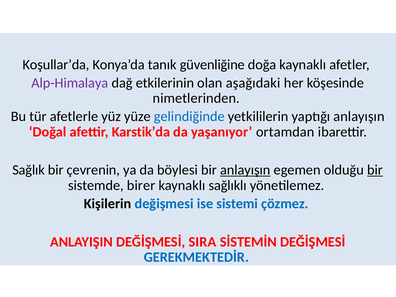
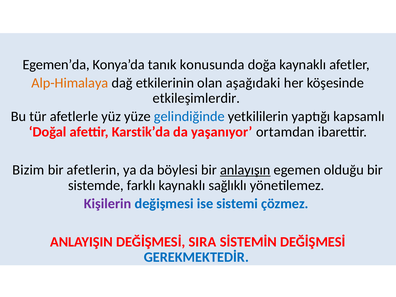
Koşullar’da: Koşullar’da -> Egemen’da
güvenliğine: güvenliğine -> konusunda
Alp-Himalaya colour: purple -> orange
nimetlerinden: nimetlerinden -> etkileşimlerdir
yaptığı anlayışın: anlayışın -> kapsamlı
Sağlık: Sağlık -> Bizim
çevrenin: çevrenin -> afetlerin
bir at (375, 170) underline: present -> none
birer: birer -> farklı
Kişilerin colour: black -> purple
